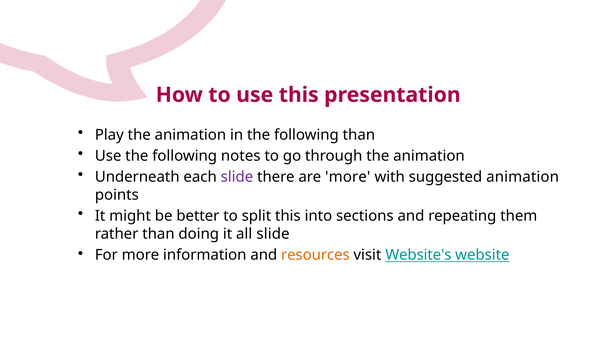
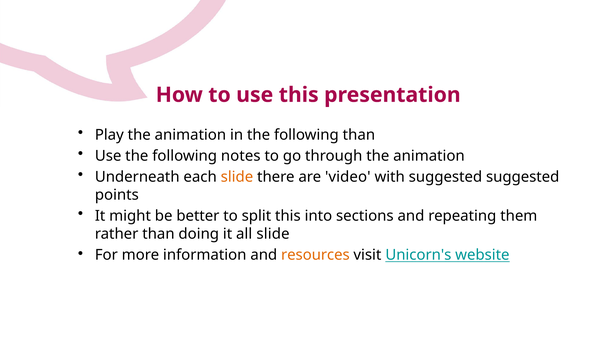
slide at (237, 177) colour: purple -> orange
are more: more -> video
suggested animation: animation -> suggested
Website's: Website's -> Unicorn's
